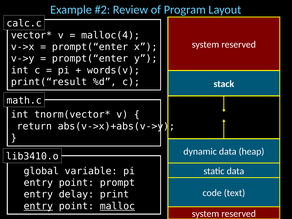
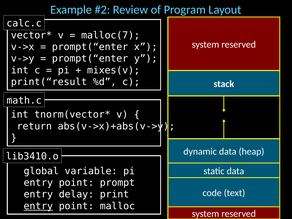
malloc(4: malloc(4 -> malloc(7
words(v: words(v -> mixes(v
malloc underline: present -> none
